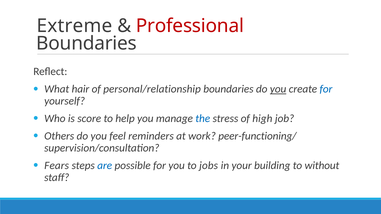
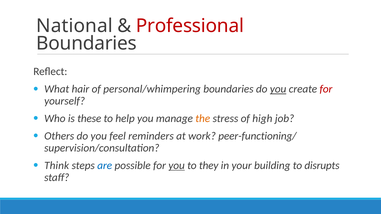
Extreme: Extreme -> National
personal/relationship: personal/relationship -> personal/whimpering
for at (326, 89) colour: blue -> red
score: score -> these
the colour: blue -> orange
Fears: Fears -> Think
you at (177, 166) underline: none -> present
jobs: jobs -> they
without: without -> disrupts
